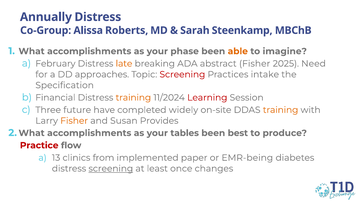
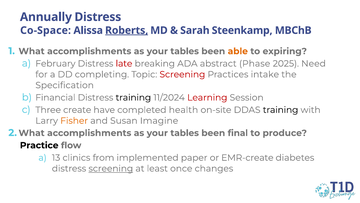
Co-Group: Co-Group -> Co-Space
Roberts underline: none -> present
phase at (185, 51): phase -> tables
imagine: imagine -> expiring
late colour: orange -> red
abstract Fisher: Fisher -> Phase
approaches: approaches -> completing
training at (133, 97) colour: orange -> black
future: future -> create
widely: widely -> health
training at (281, 110) colour: orange -> black
Provides: Provides -> Imagine
best: best -> final
Practice colour: red -> black
EMR-being: EMR-being -> EMR-create
